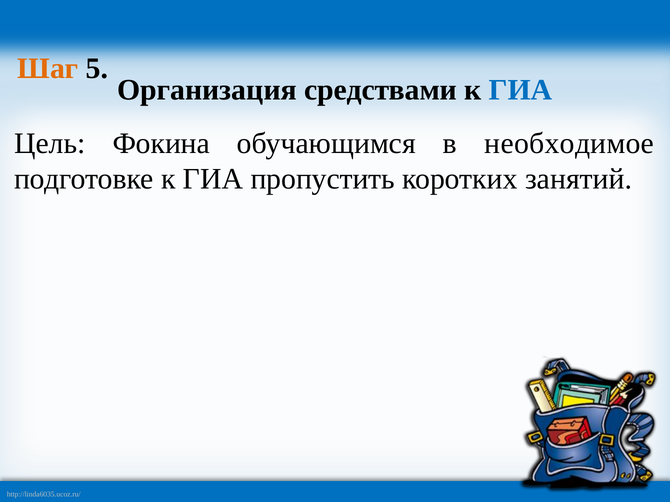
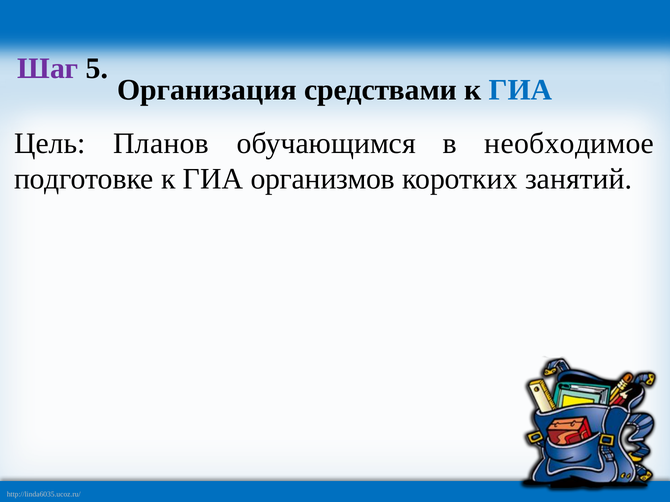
Шаг colour: orange -> purple
Фокина: Фокина -> Планов
пропустить: пропустить -> организмов
